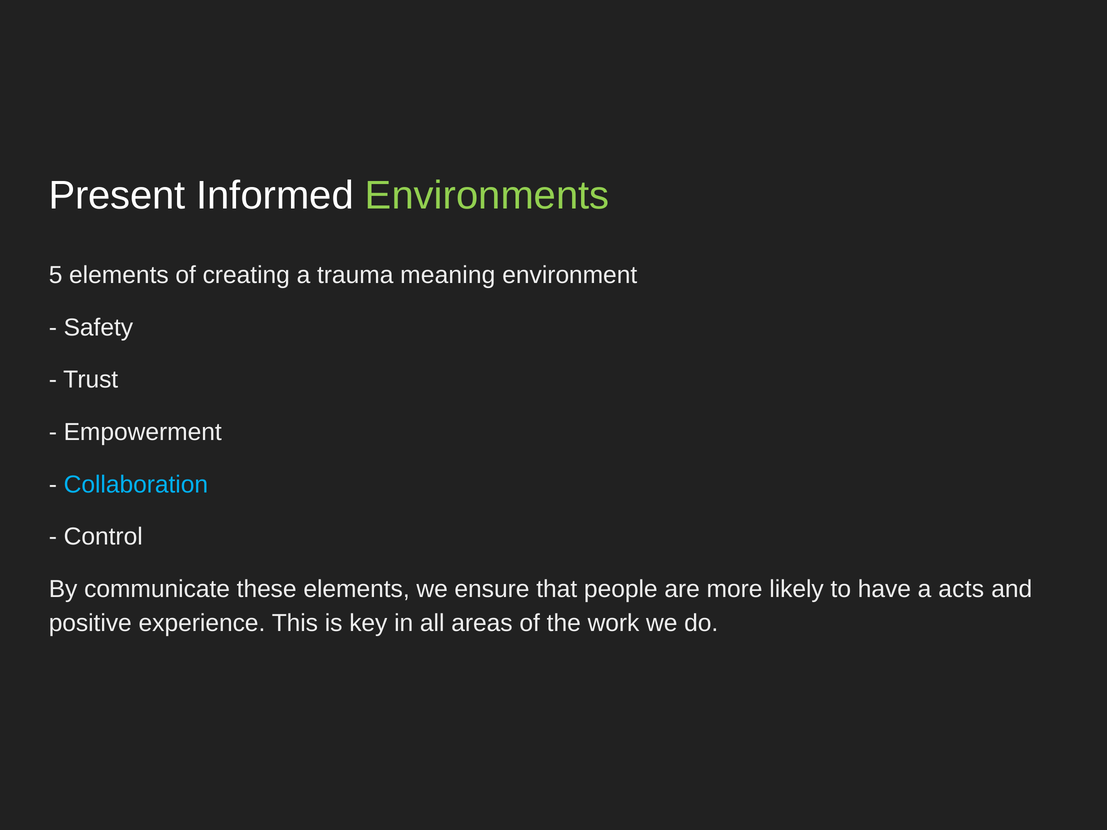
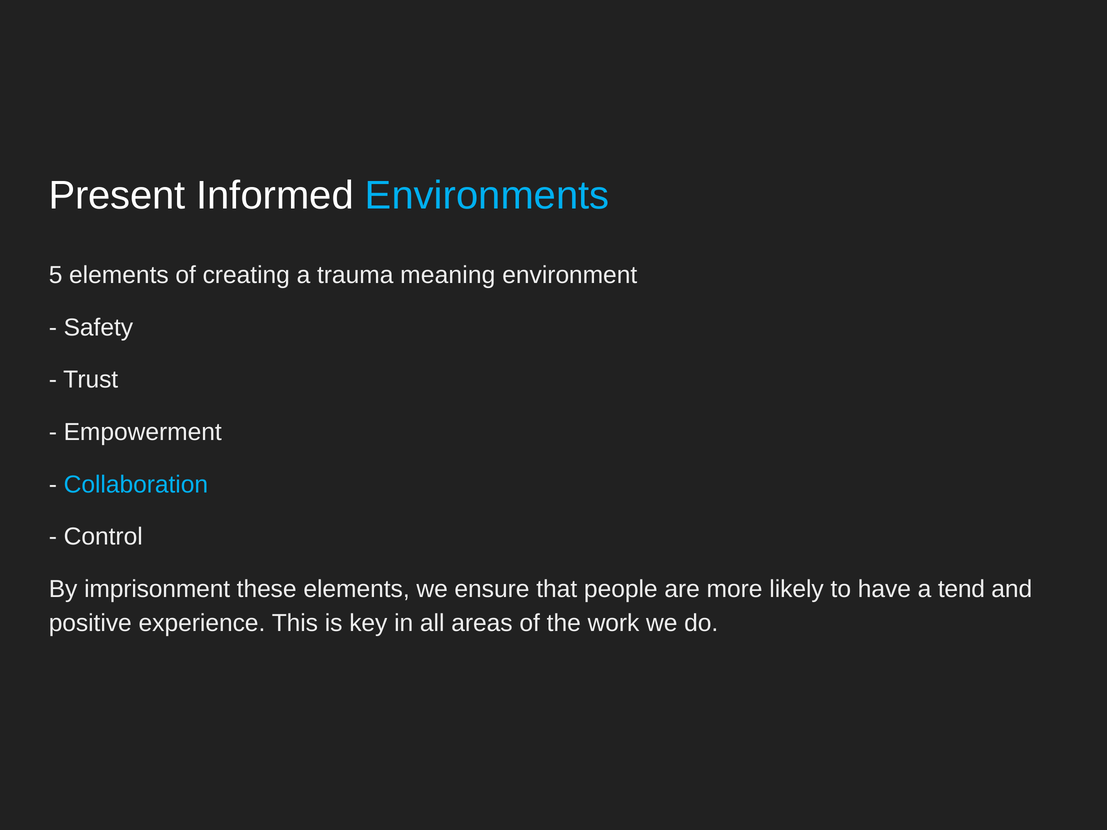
Environments colour: light green -> light blue
communicate: communicate -> imprisonment
acts: acts -> tend
